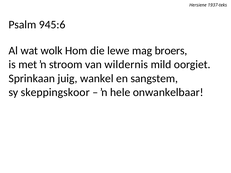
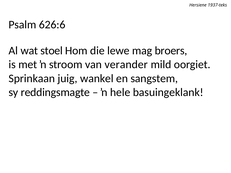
945:6: 945:6 -> 626:6
wolk: wolk -> stoel
wildernis: wildernis -> verander
skeppingskoor: skeppingskoor -> reddingsmagte
onwankelbaar: onwankelbaar -> basuingeklank
